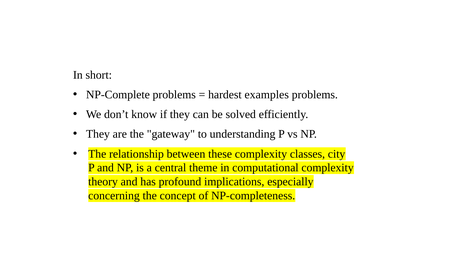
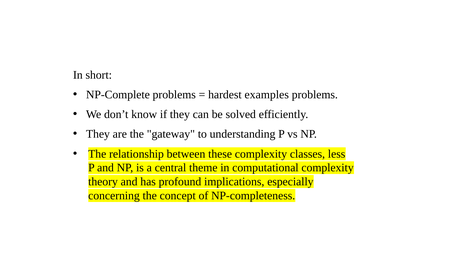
city: city -> less
